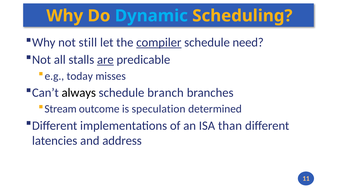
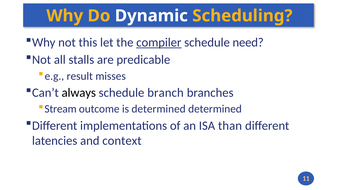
Dynamic colour: light blue -> white
still: still -> this
are underline: present -> none
today: today -> result
is speculation: speculation -> determined
address: address -> context
